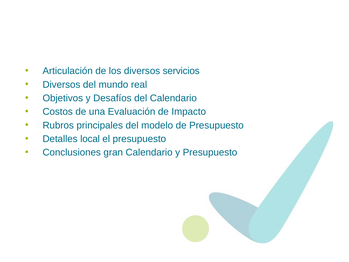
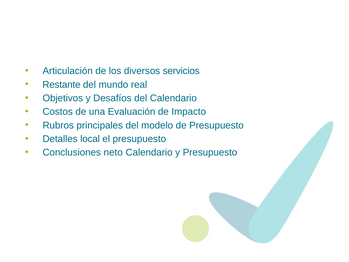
Diversos at (61, 84): Diversos -> Restante
gran: gran -> neto
